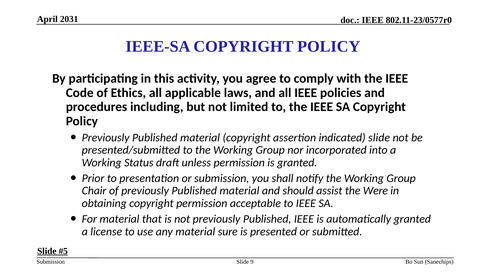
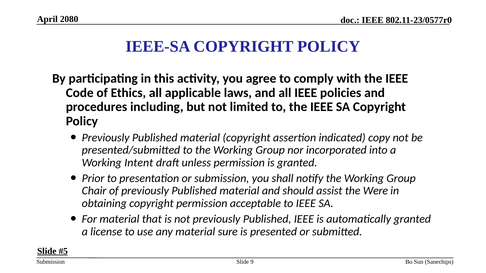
2031: 2031 -> 2080
indicated slide: slide -> copy
Status: Status -> Intent
